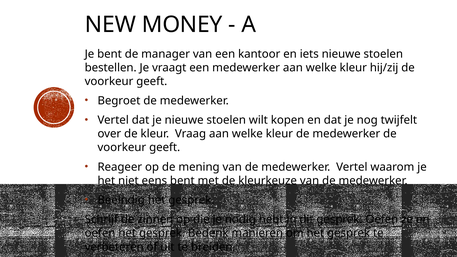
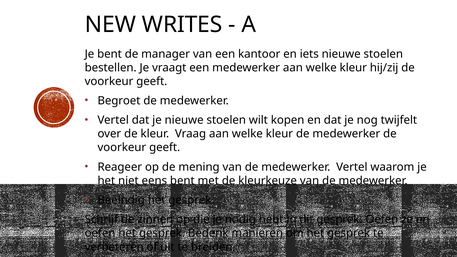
MONEY: MONEY -> WRITES
